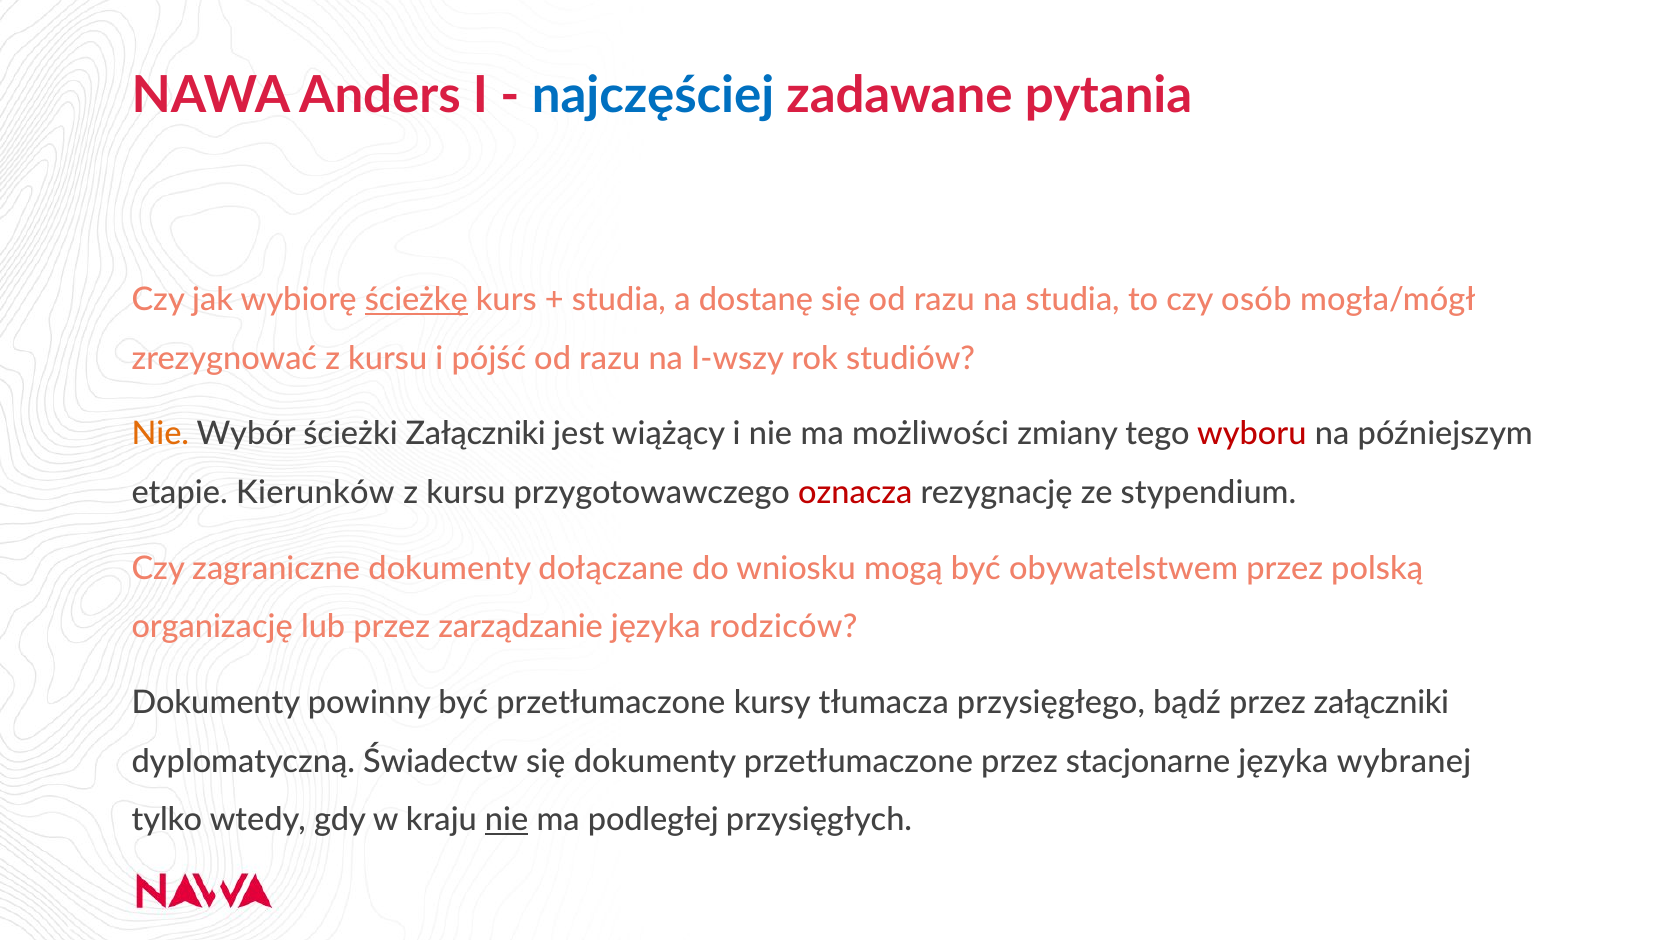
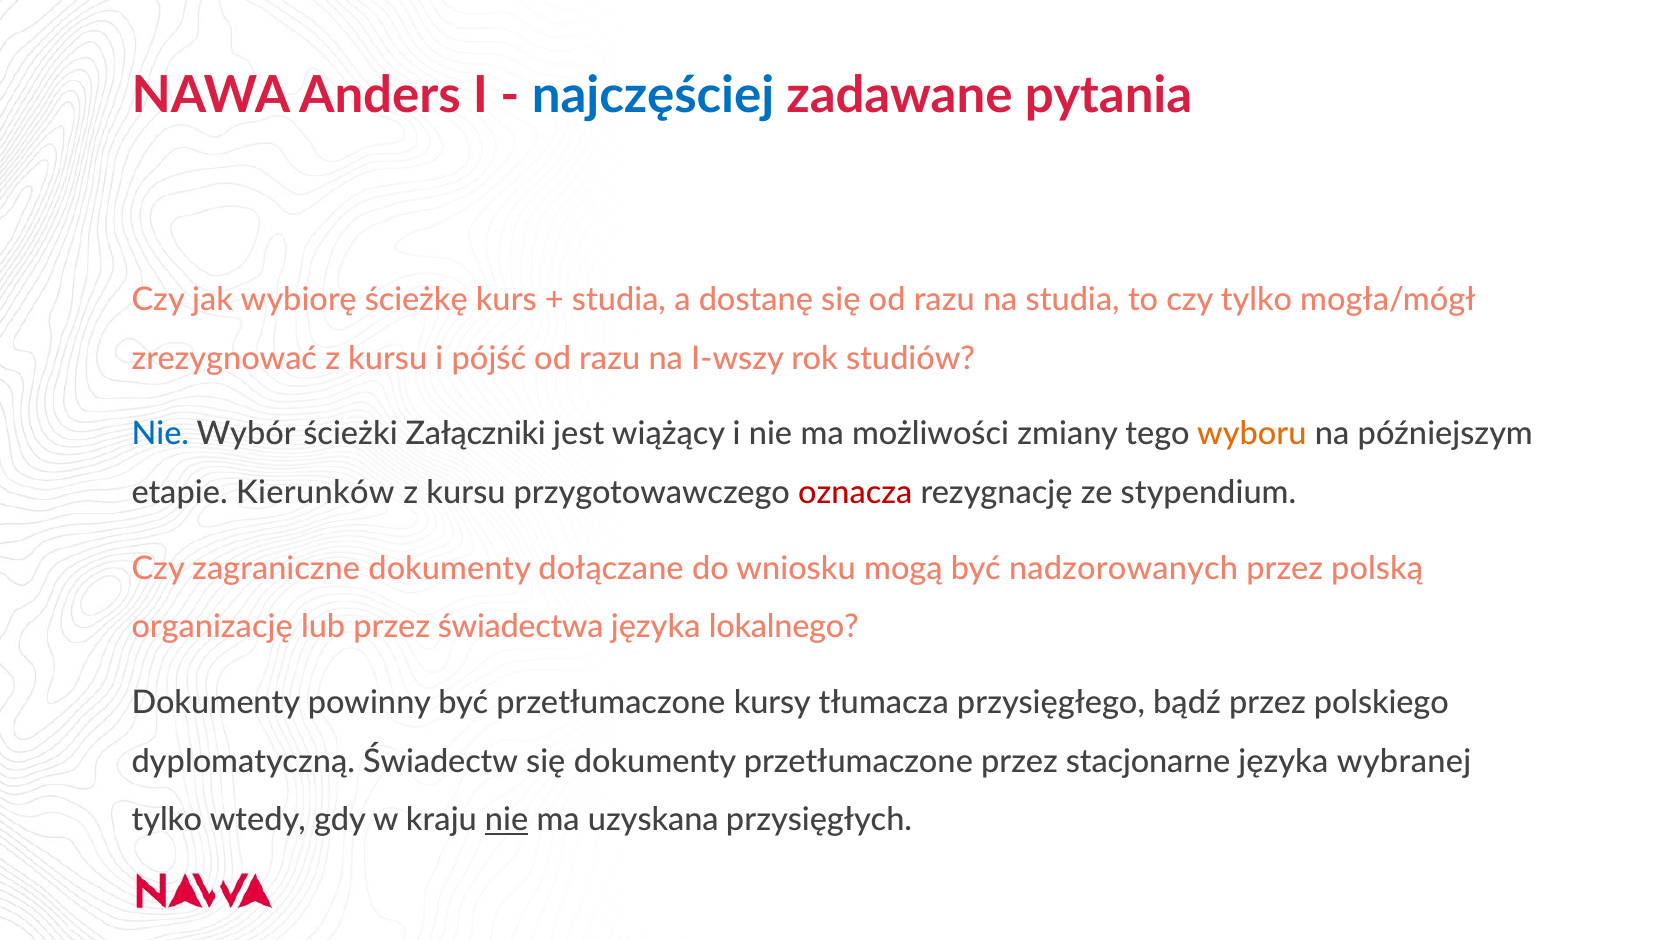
ścieżkę underline: present -> none
czy osób: osób -> tylko
Nie at (160, 434) colour: orange -> blue
wyboru colour: red -> orange
obywatelstwem: obywatelstwem -> nadzorowanych
zarządzanie: zarządzanie -> świadectwa
rodziców: rodziców -> lokalnego
przez załączniki: załączniki -> polskiego
podległej: podległej -> uzyskana
